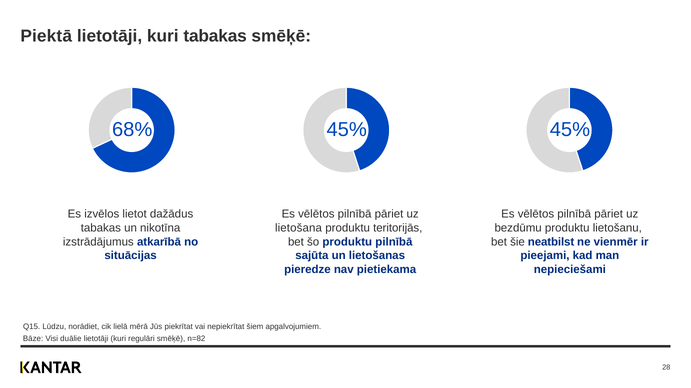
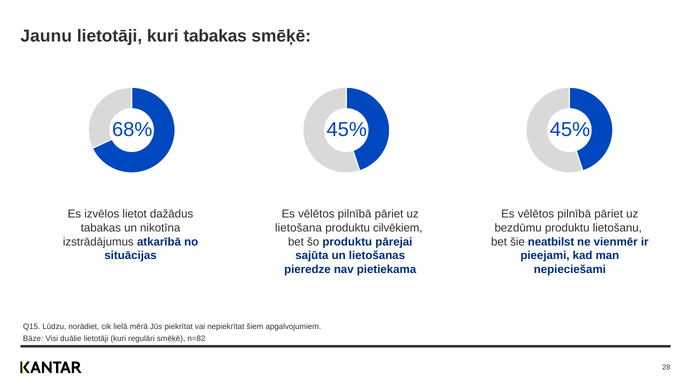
Piektā: Piektā -> Jaunu
teritorijās: teritorijās -> cilvēkiem
produktu pilnībā: pilnībā -> pārejai
